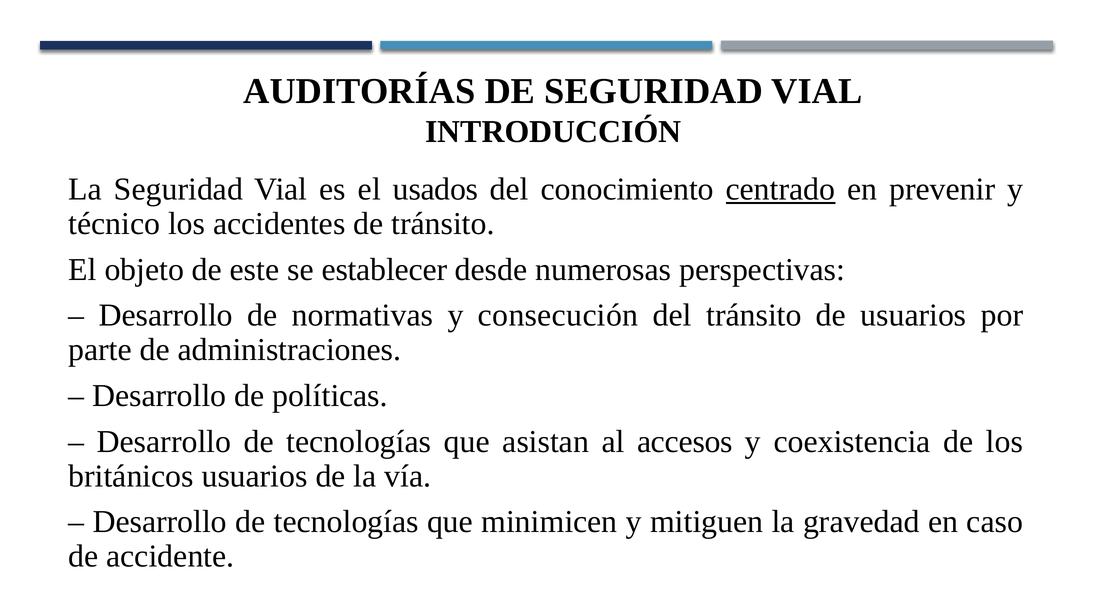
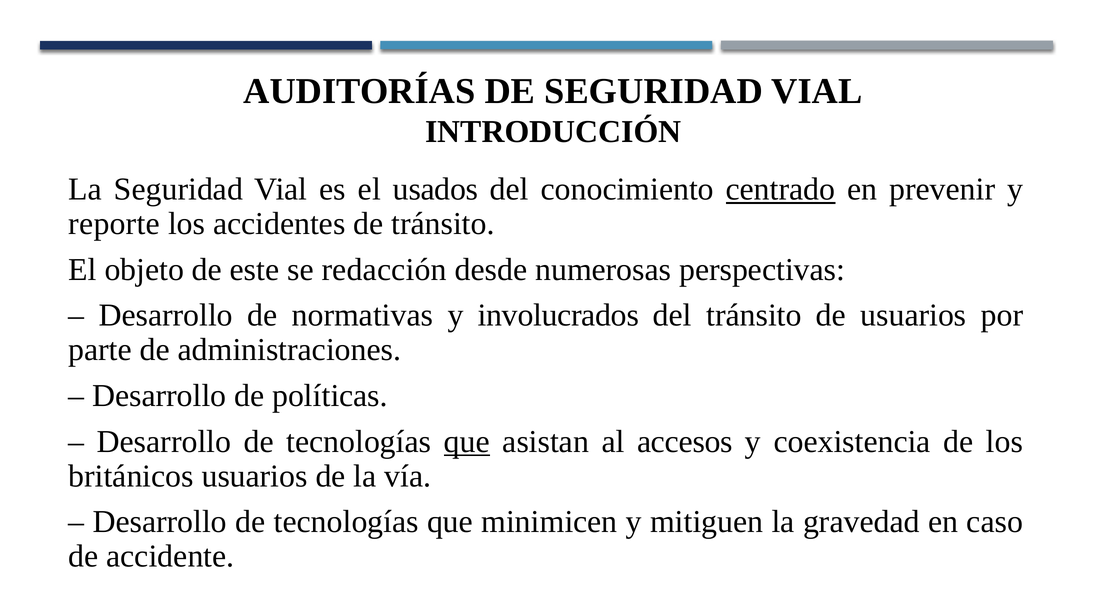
técnico: técnico -> reporte
establecer: establecer -> redacción
consecución: consecución -> involucrados
que at (467, 441) underline: none -> present
